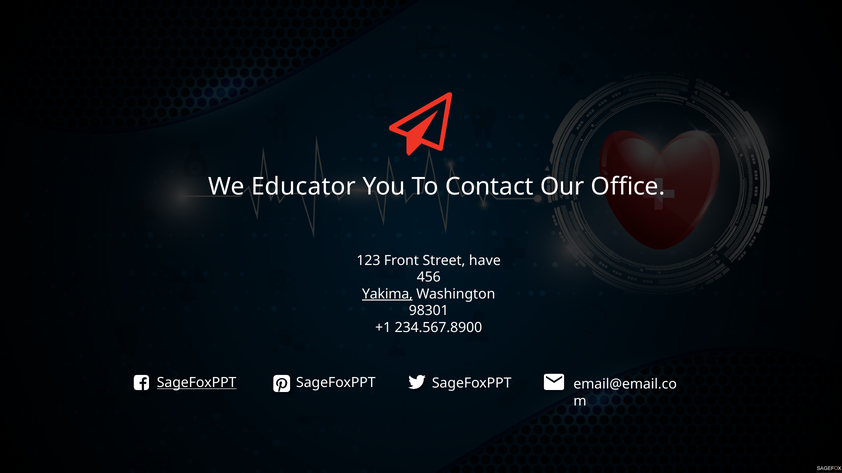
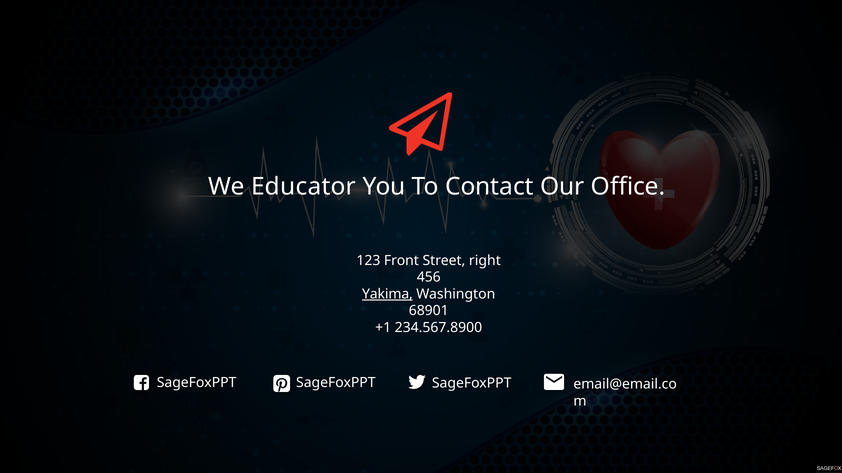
have: have -> right
98301: 98301 -> 68901
SageFoxPPT at (197, 383) underline: present -> none
